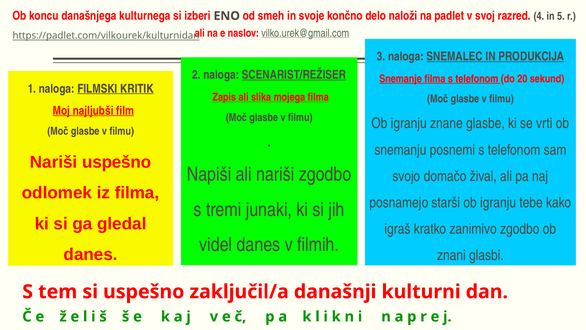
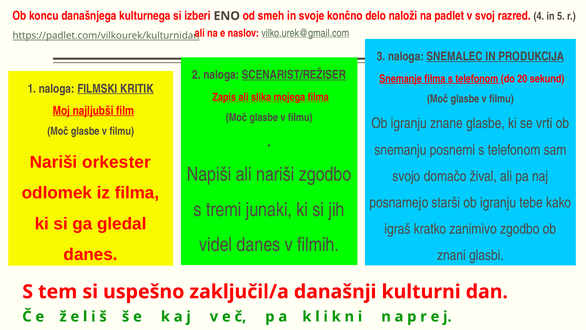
Nariši uspešno: uspešno -> orkester
